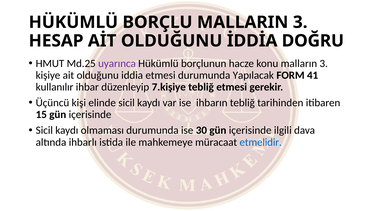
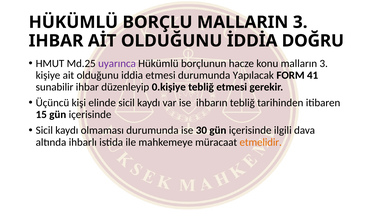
HESAP at (56, 41): HESAP -> IHBAR
kullanılır: kullanılır -> sunabilir
7.kişiye: 7.kişiye -> 0.kişiye
etmelidir colour: blue -> orange
